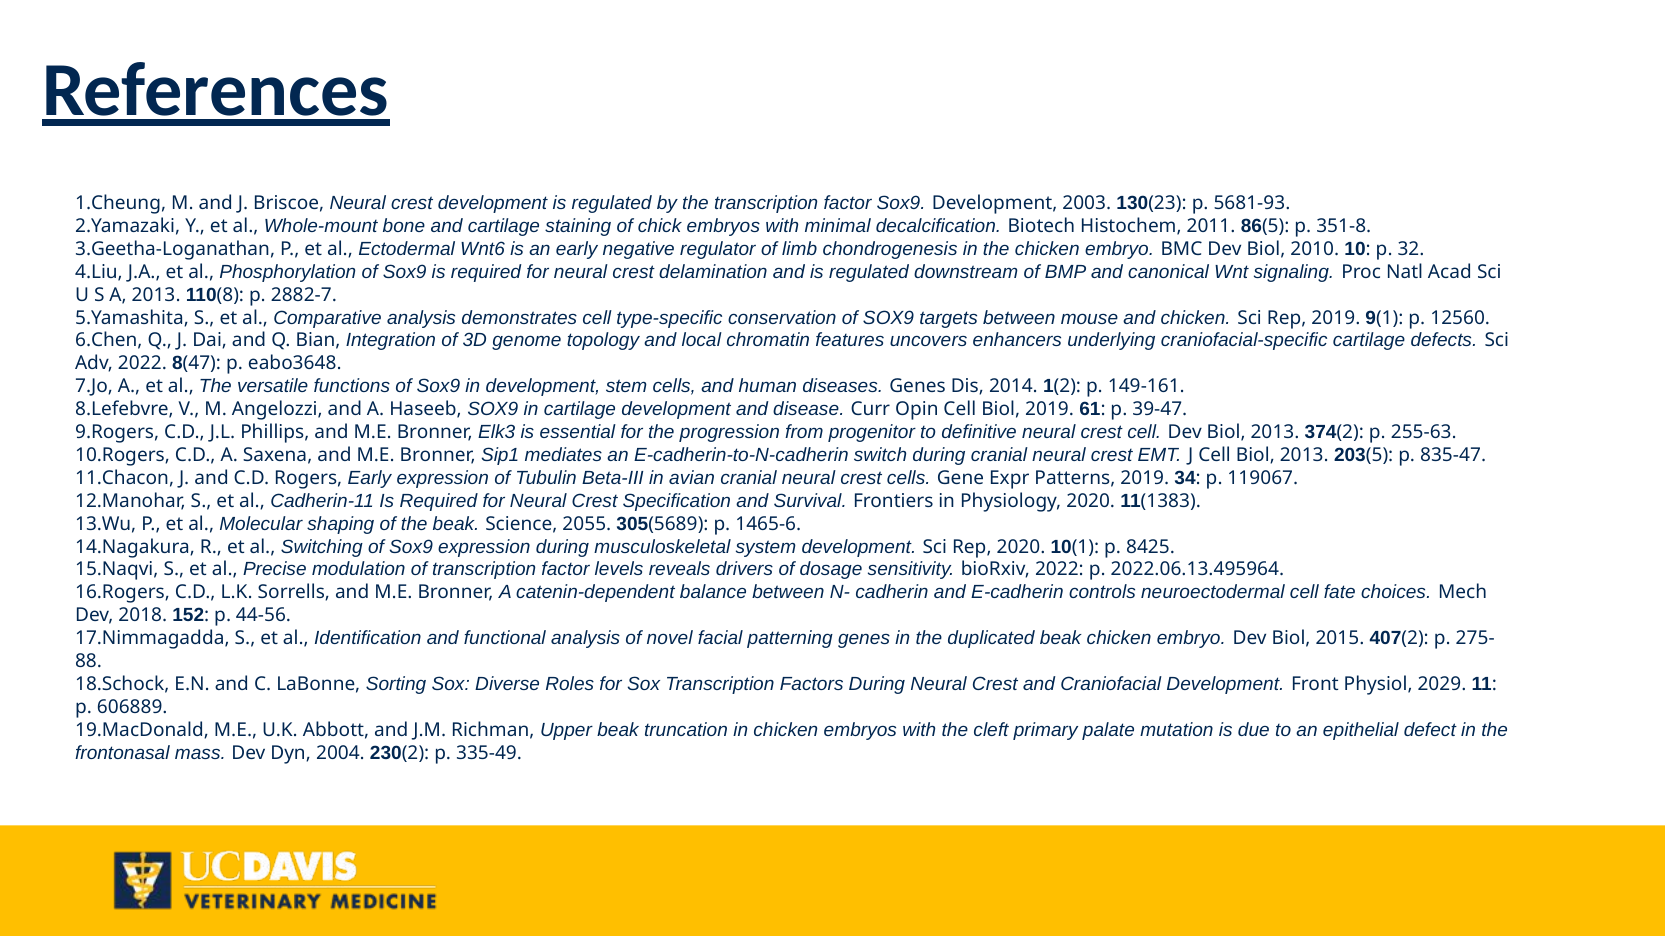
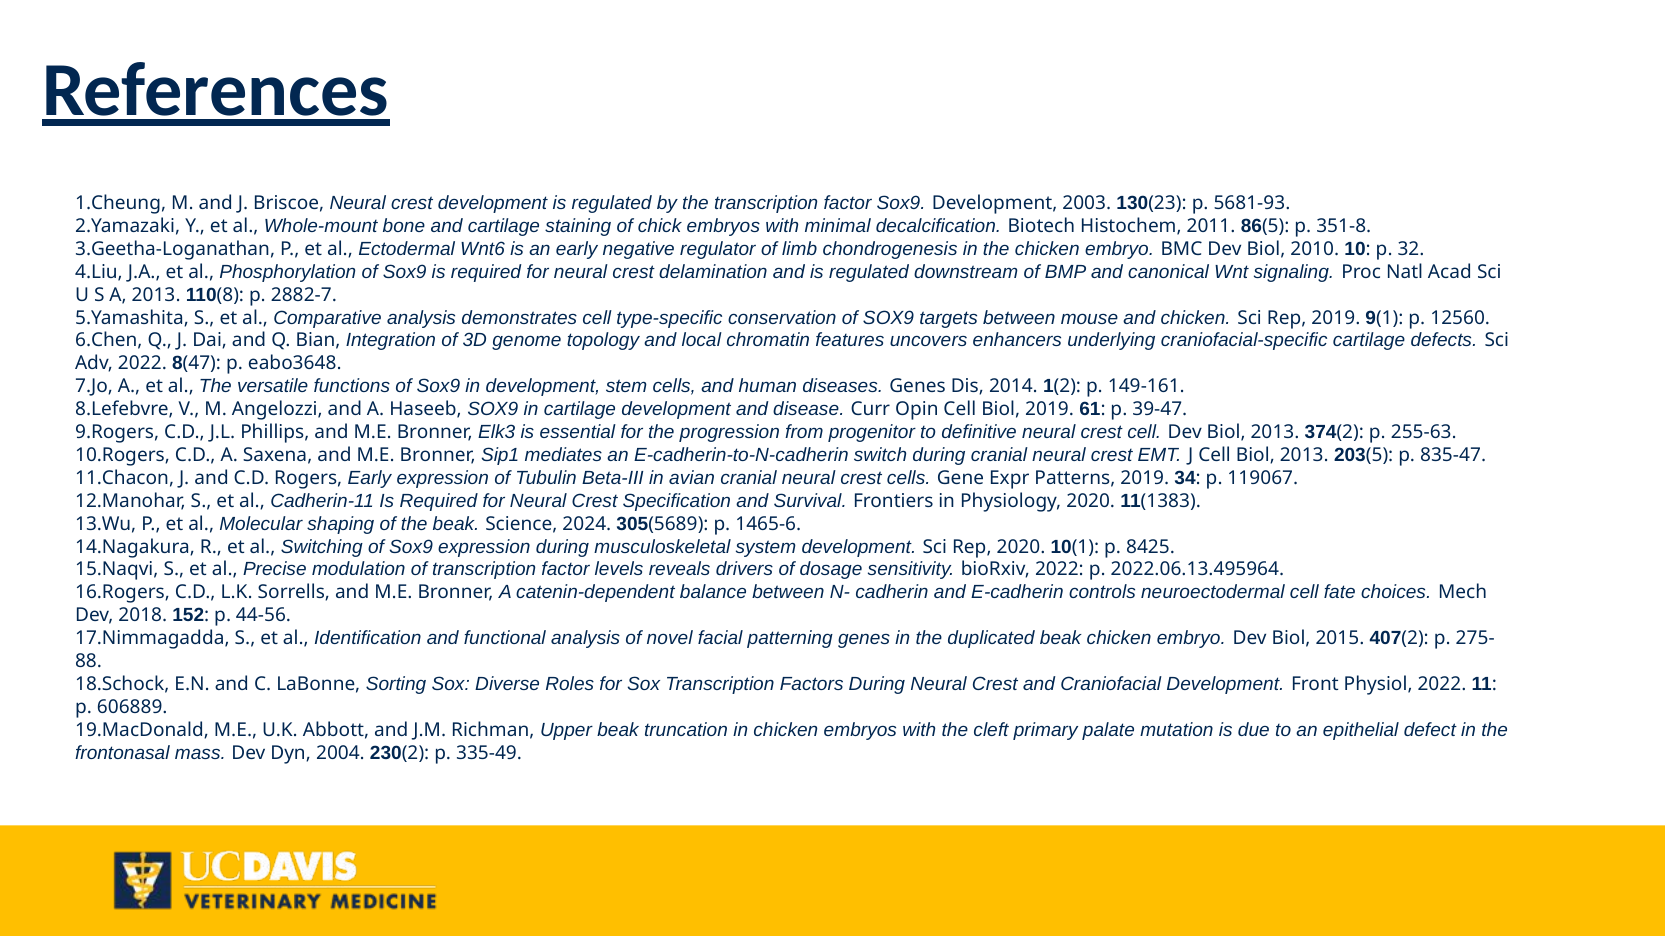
2055: 2055 -> 2024
Physiol 2029: 2029 -> 2022
